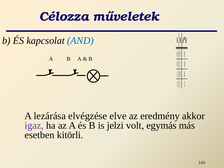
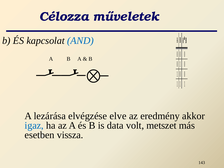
igaz colour: purple -> blue
jelzi: jelzi -> data
egymás: egymás -> metszet
kitörli: kitörli -> vissza
